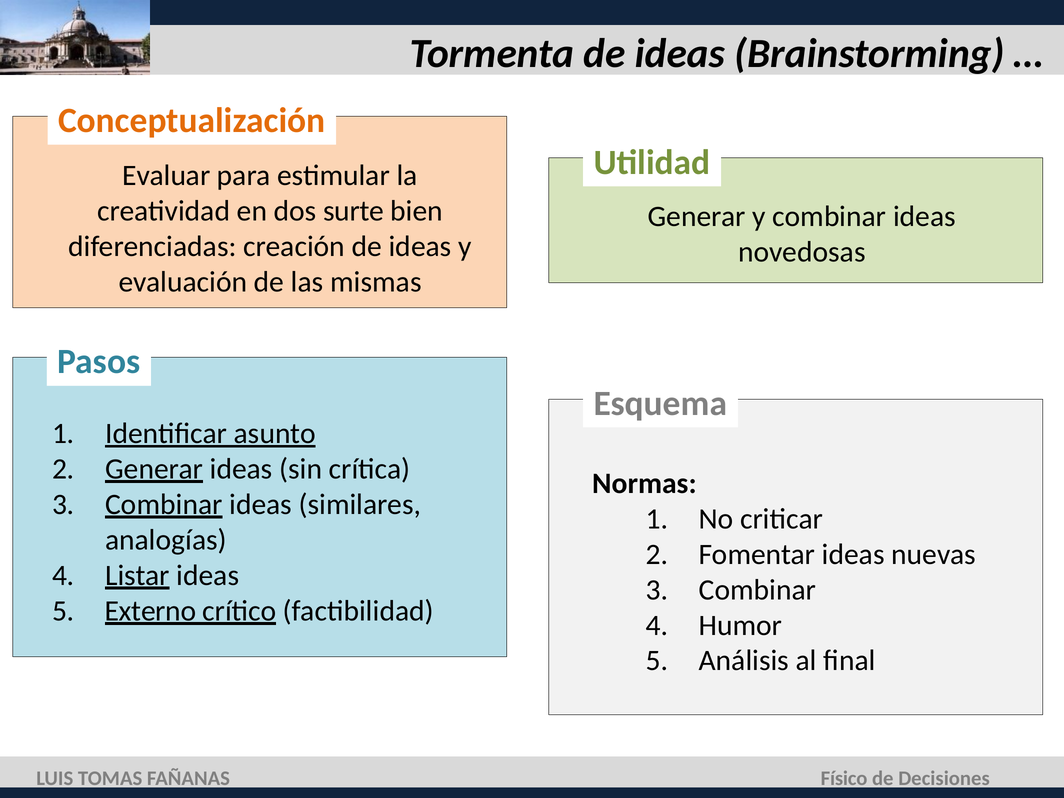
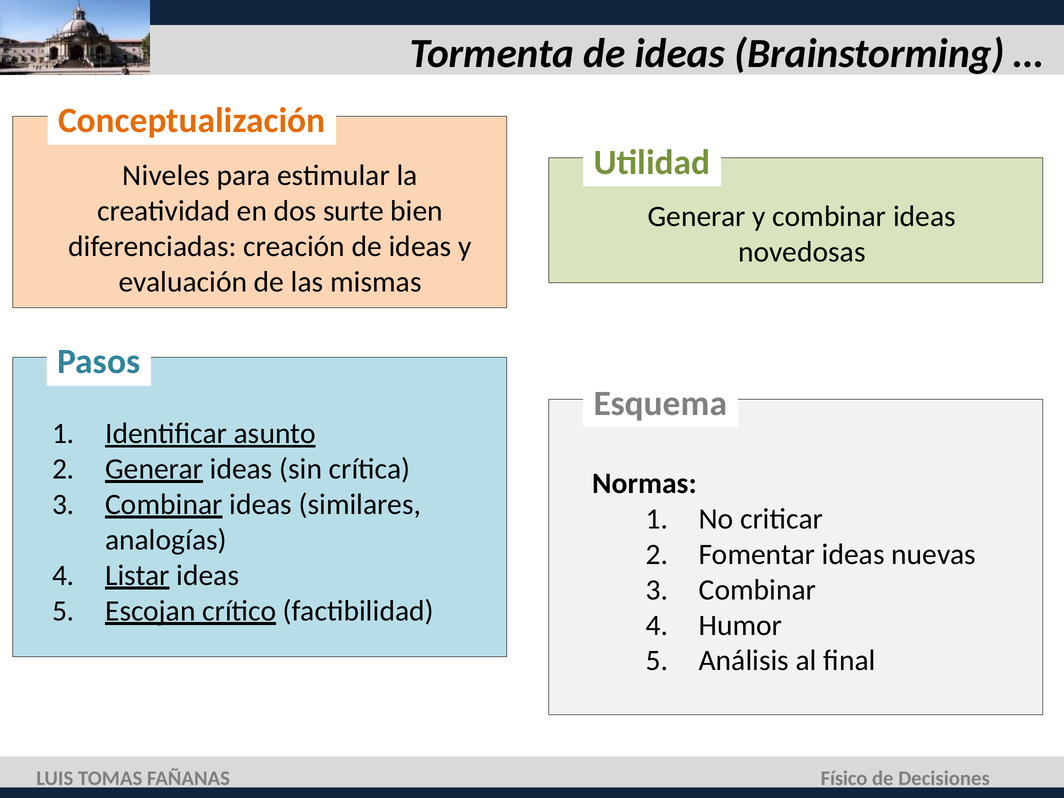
Evaluar: Evaluar -> Niveles
Externo: Externo -> Escojan
